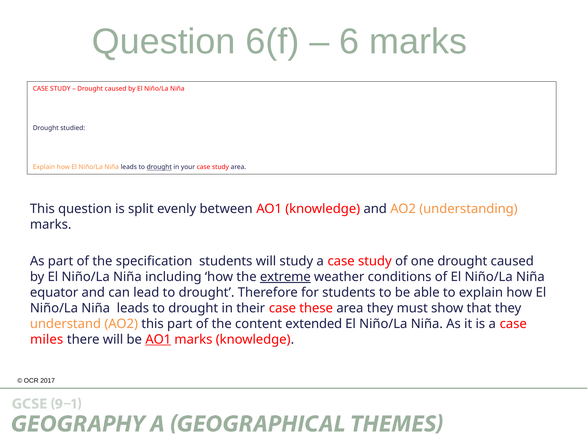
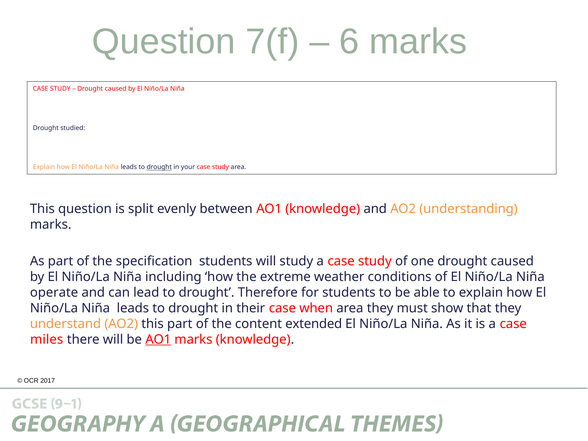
6(f: 6(f -> 7(f
extreme underline: present -> none
equator: equator -> operate
these: these -> when
